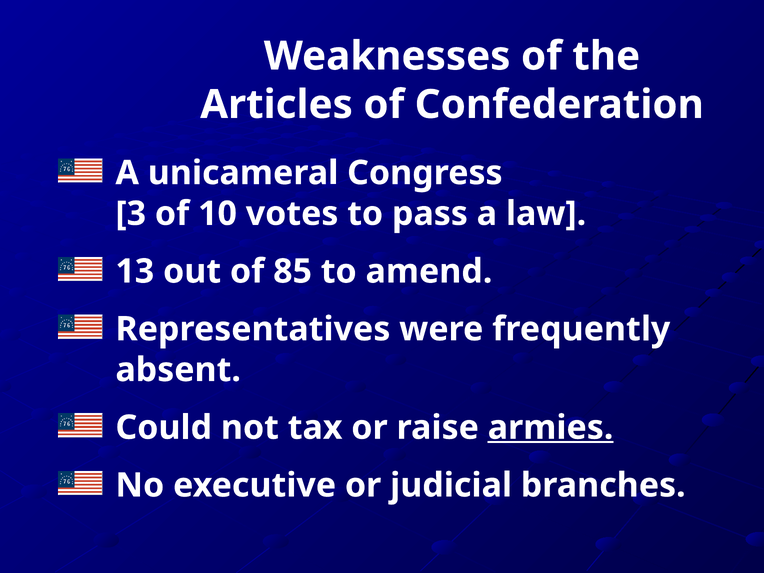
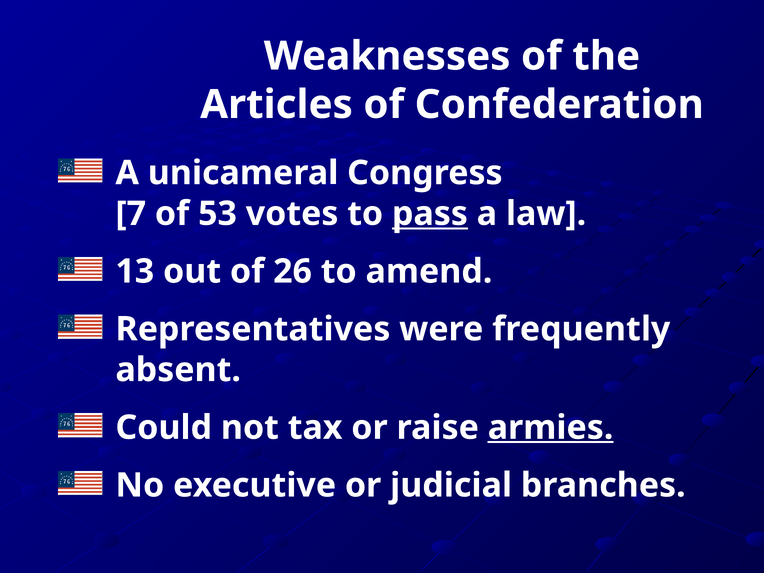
3: 3 -> 7
10: 10 -> 53
pass underline: none -> present
85: 85 -> 26
